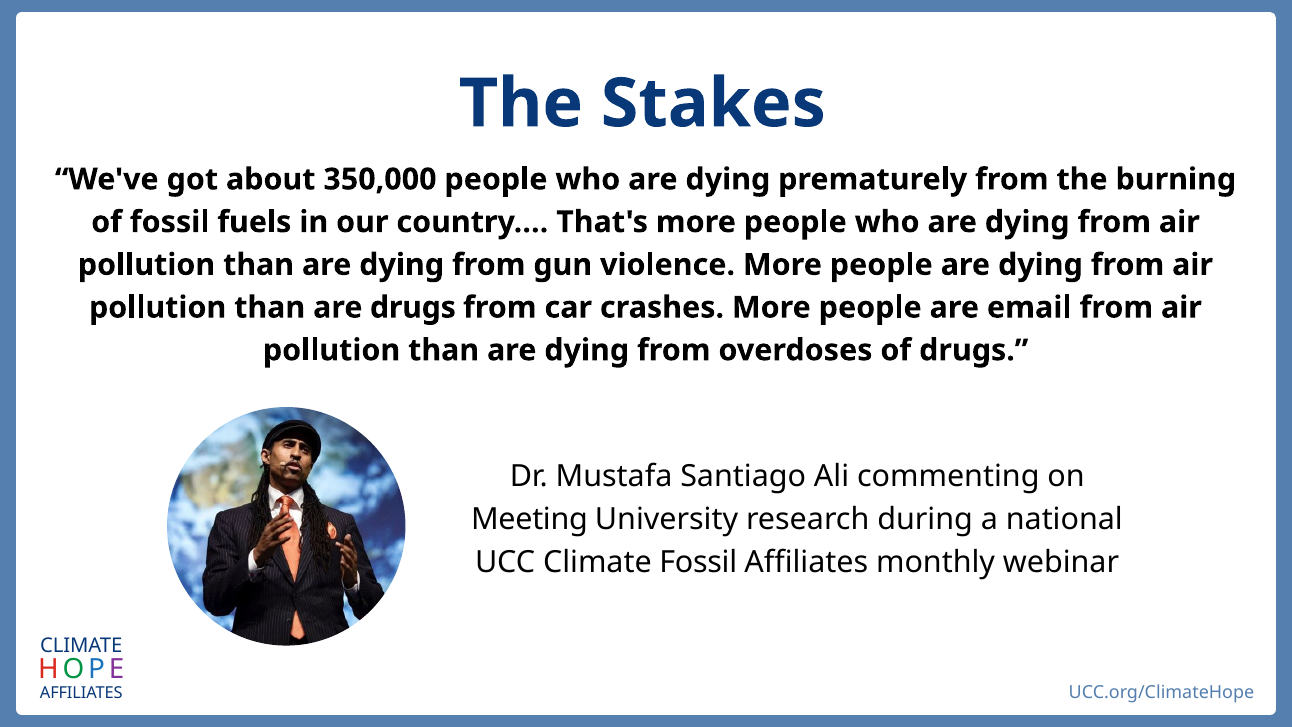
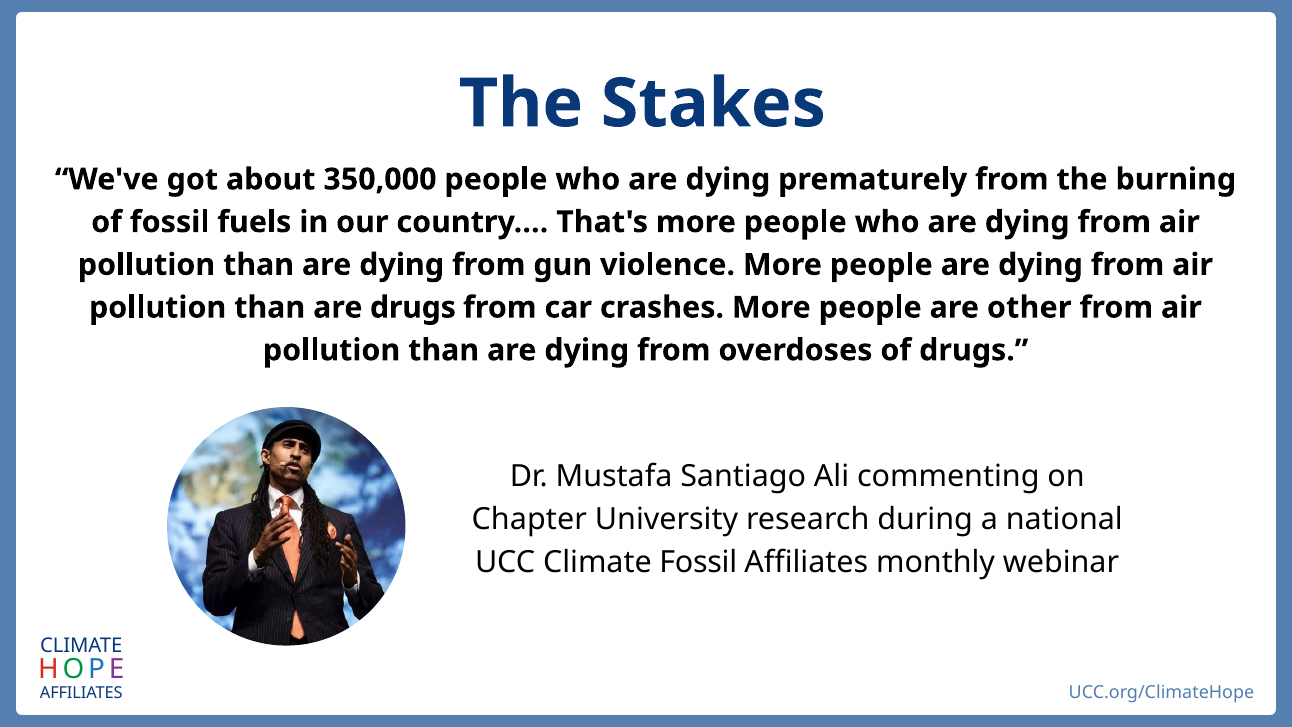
email: email -> other
Meeting: Meeting -> Chapter
